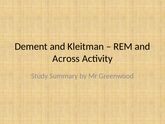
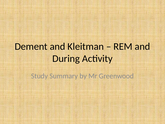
Across: Across -> During
